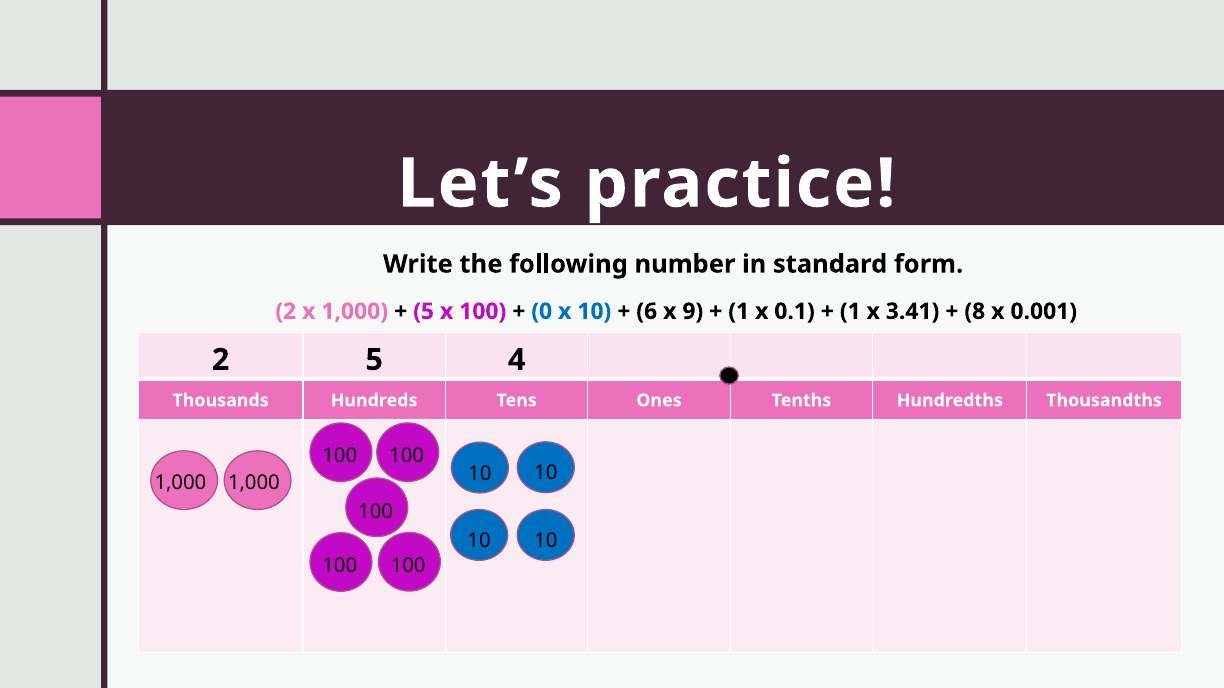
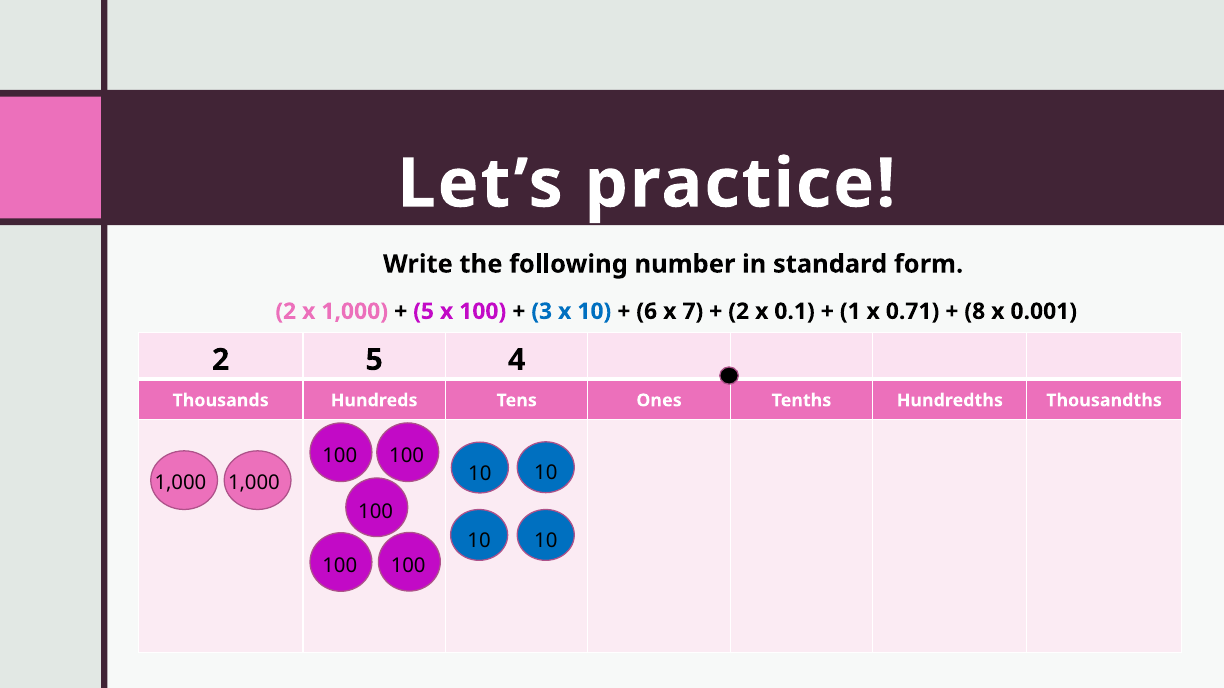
0: 0 -> 3
9: 9 -> 7
1 at (739, 312): 1 -> 2
3.41: 3.41 -> 0.71
